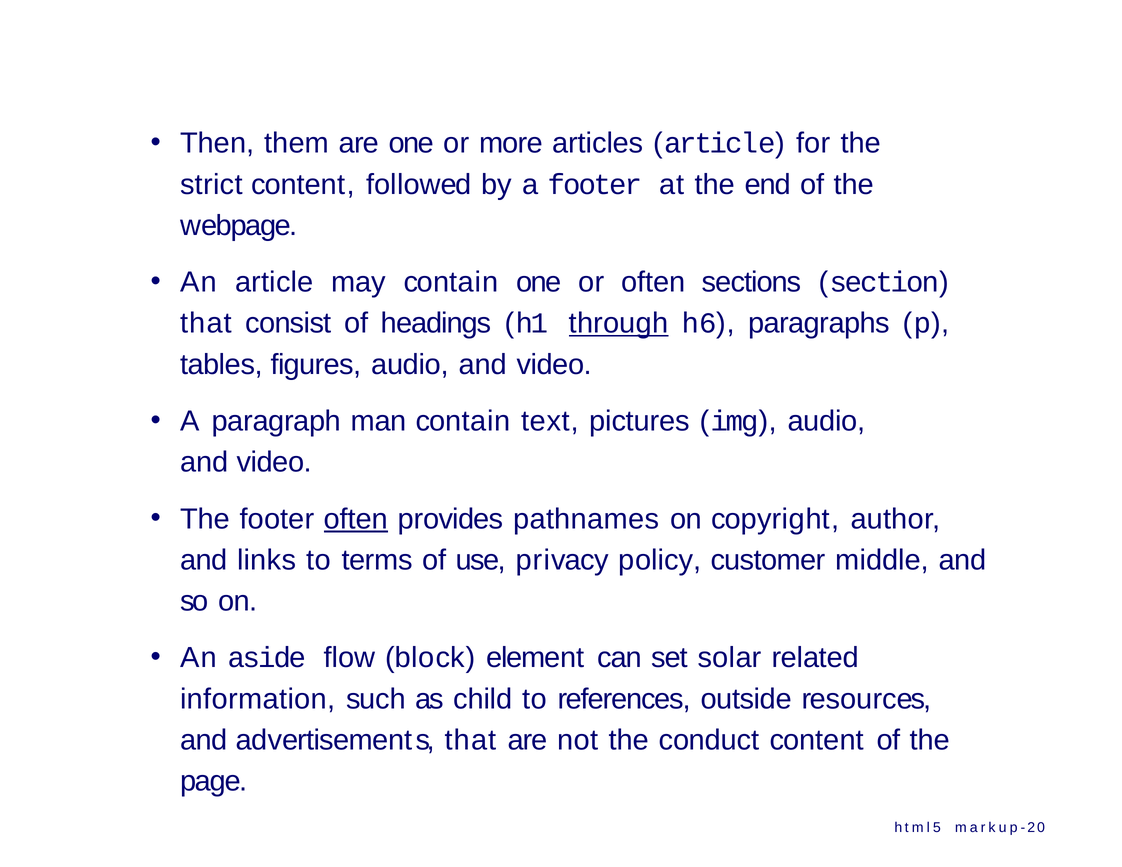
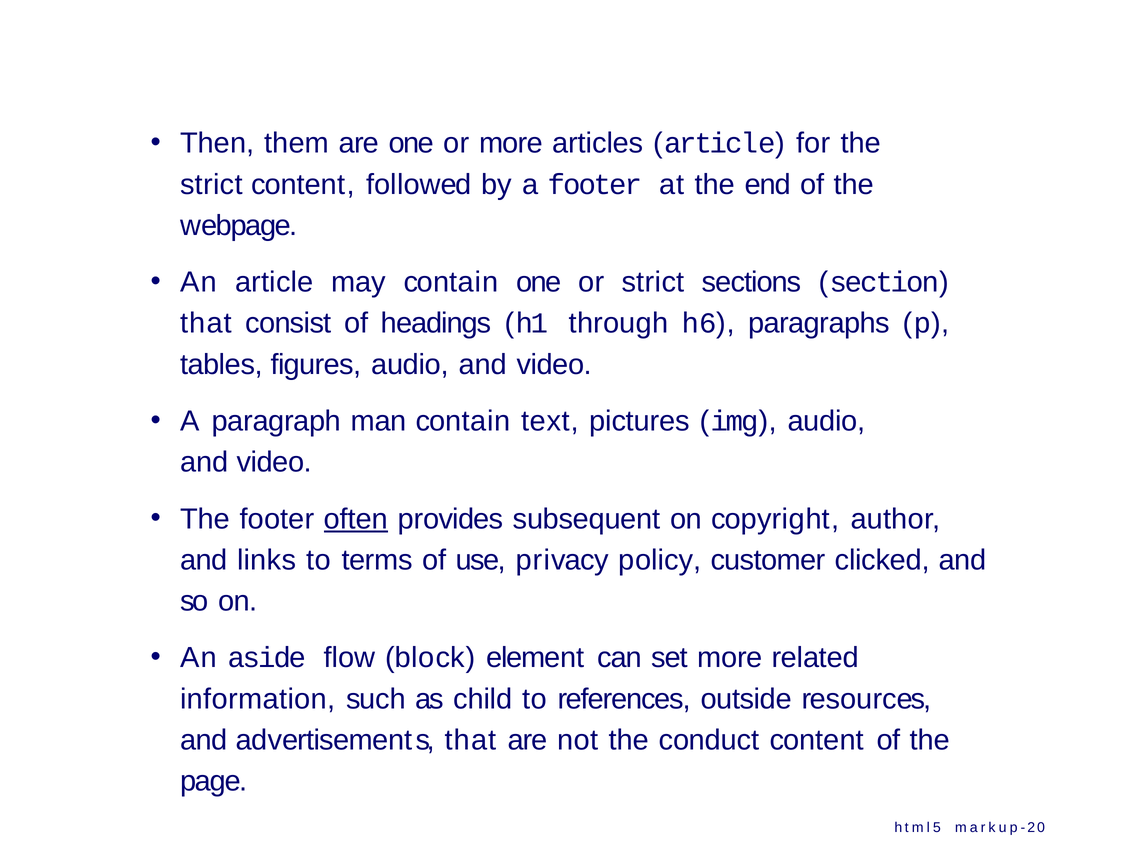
or often: often -> strict
through underline: present -> none
pathnames: pathnames -> subsequent
middle: middle -> clicked
set solar: solar -> more
